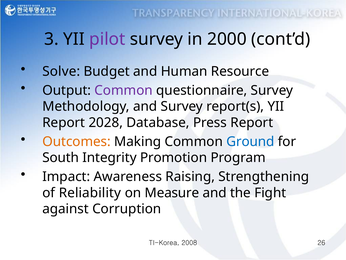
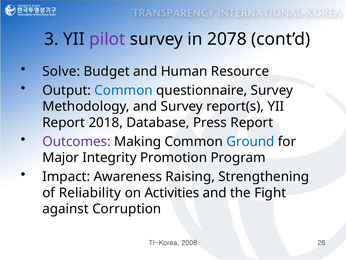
2000: 2000 -> 2078
Common at (124, 90) colour: purple -> blue
2028: 2028 -> 2018
Outcomes colour: orange -> purple
South: South -> Major
Measure: Measure -> Activities
